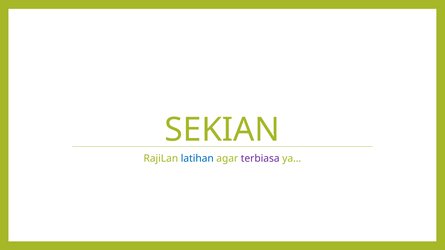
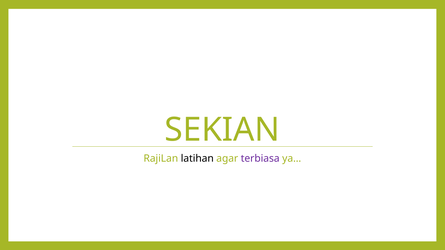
latihan colour: blue -> black
